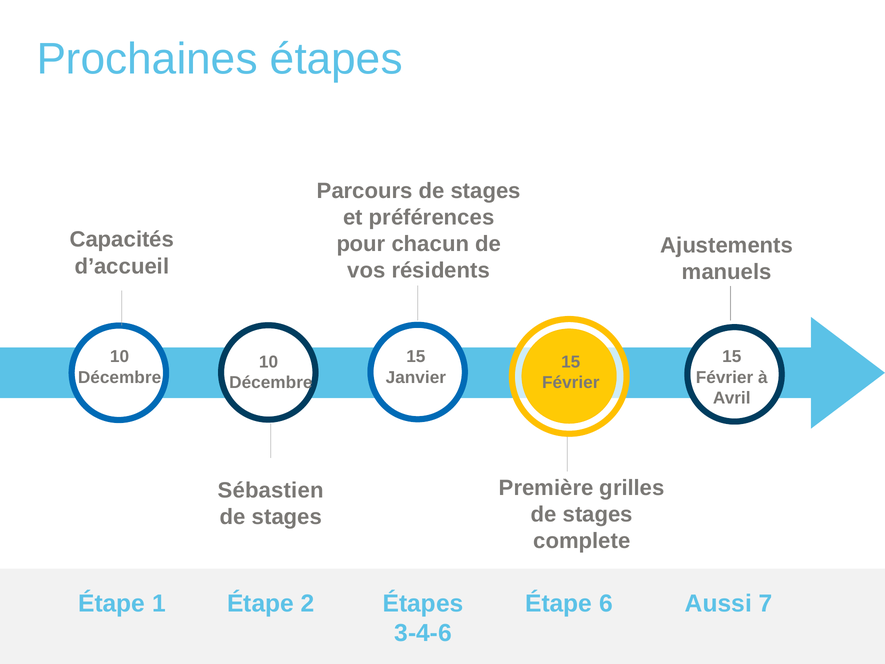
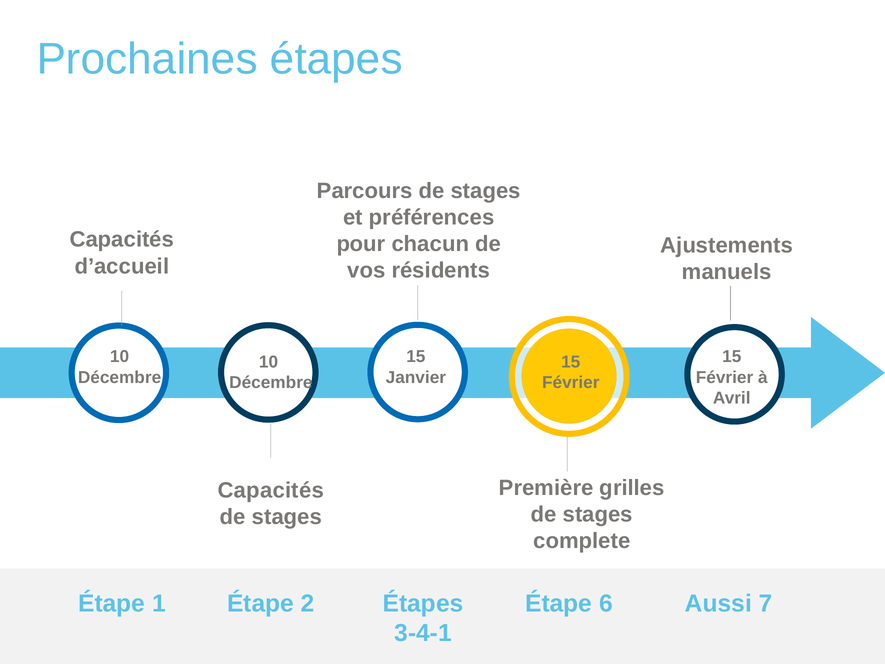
Sébastien at (271, 490): Sébastien -> Capacités
3-4-6: 3-4-6 -> 3-4-1
